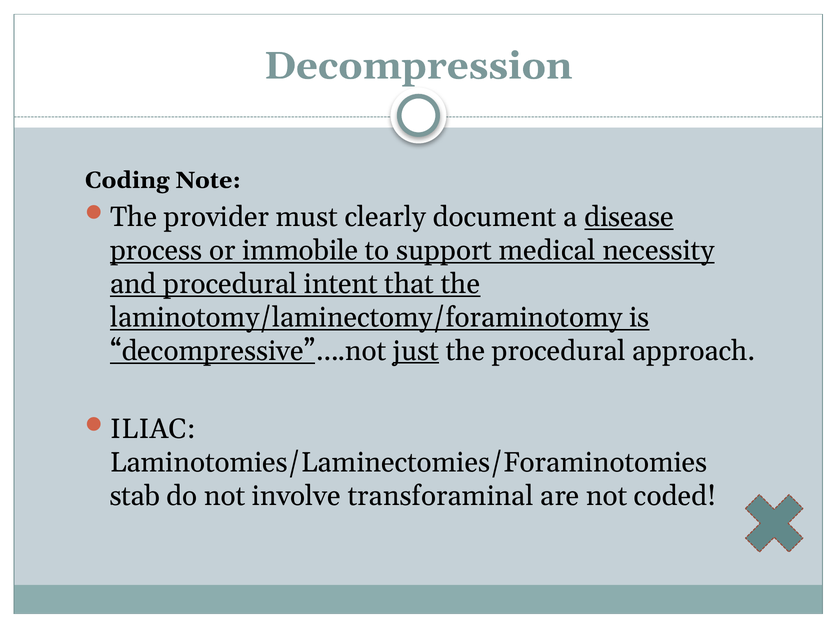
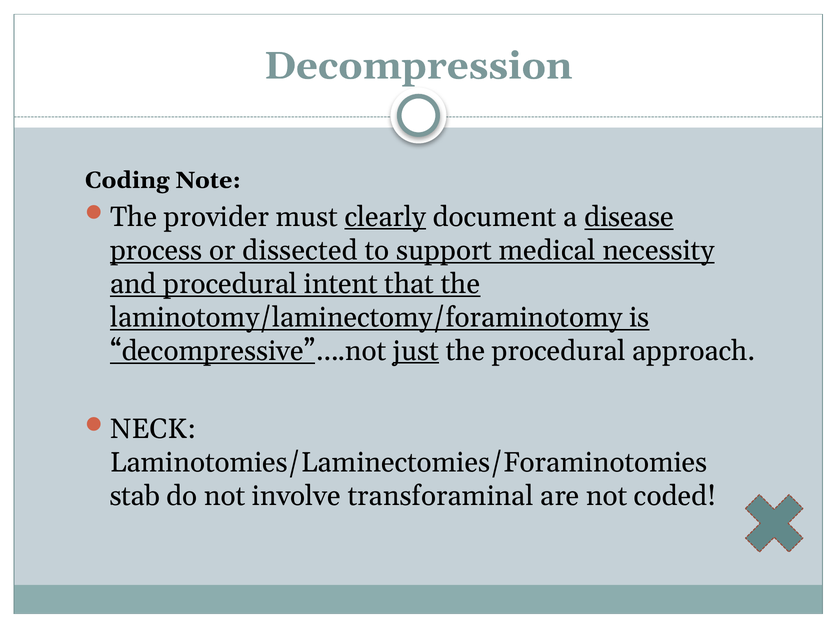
clearly underline: none -> present
immobile: immobile -> dissected
ILIAC: ILIAC -> NECK
